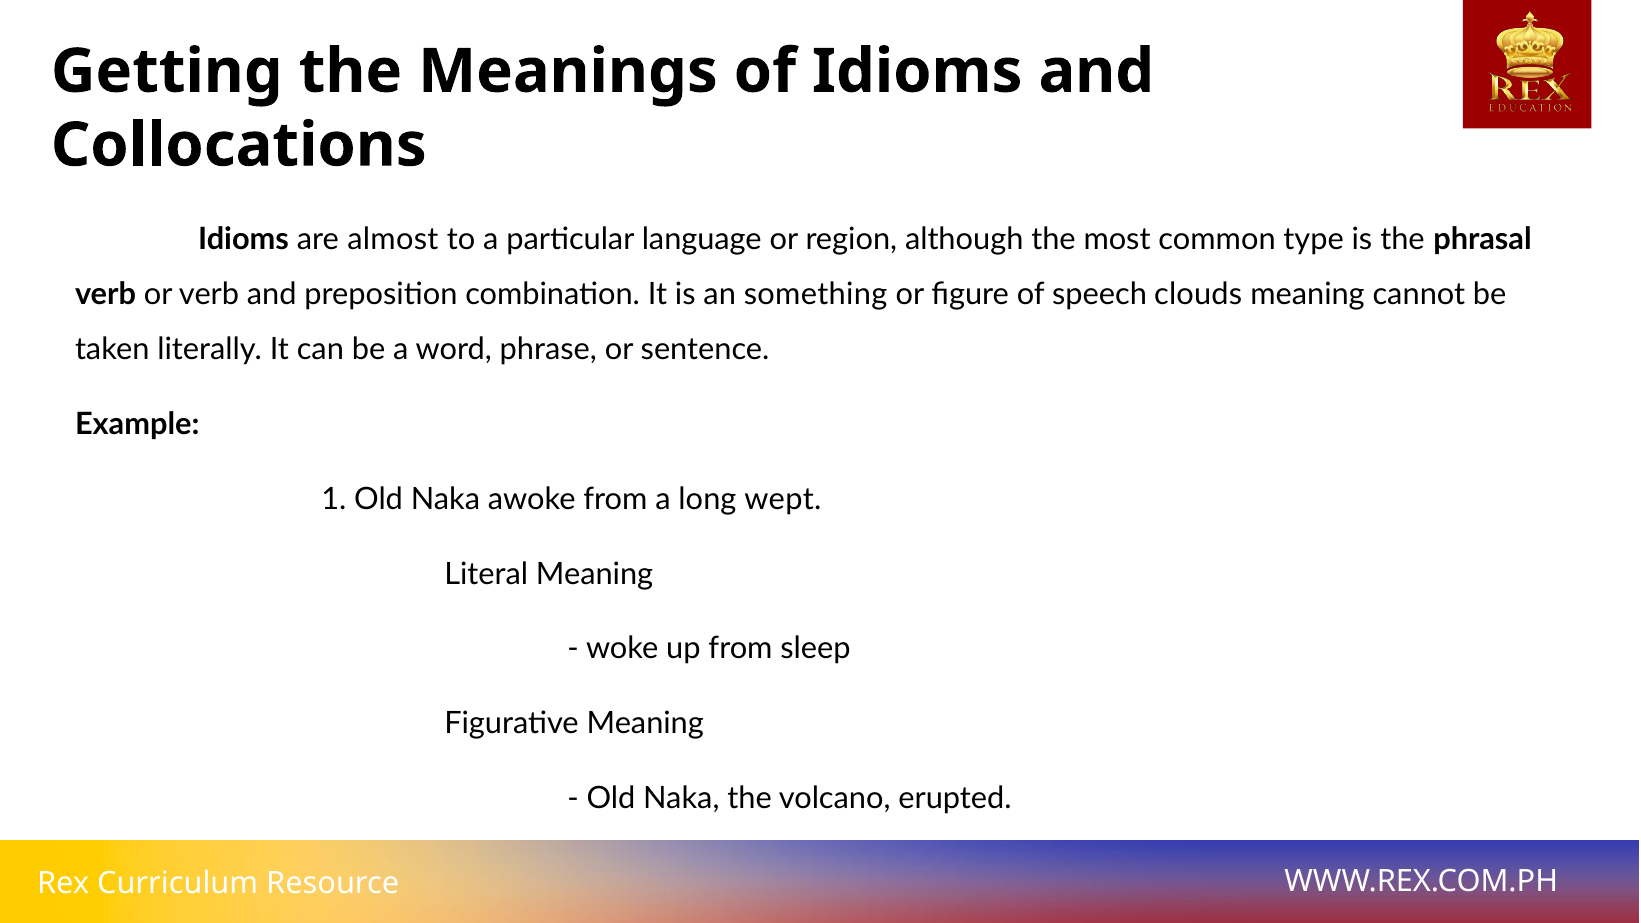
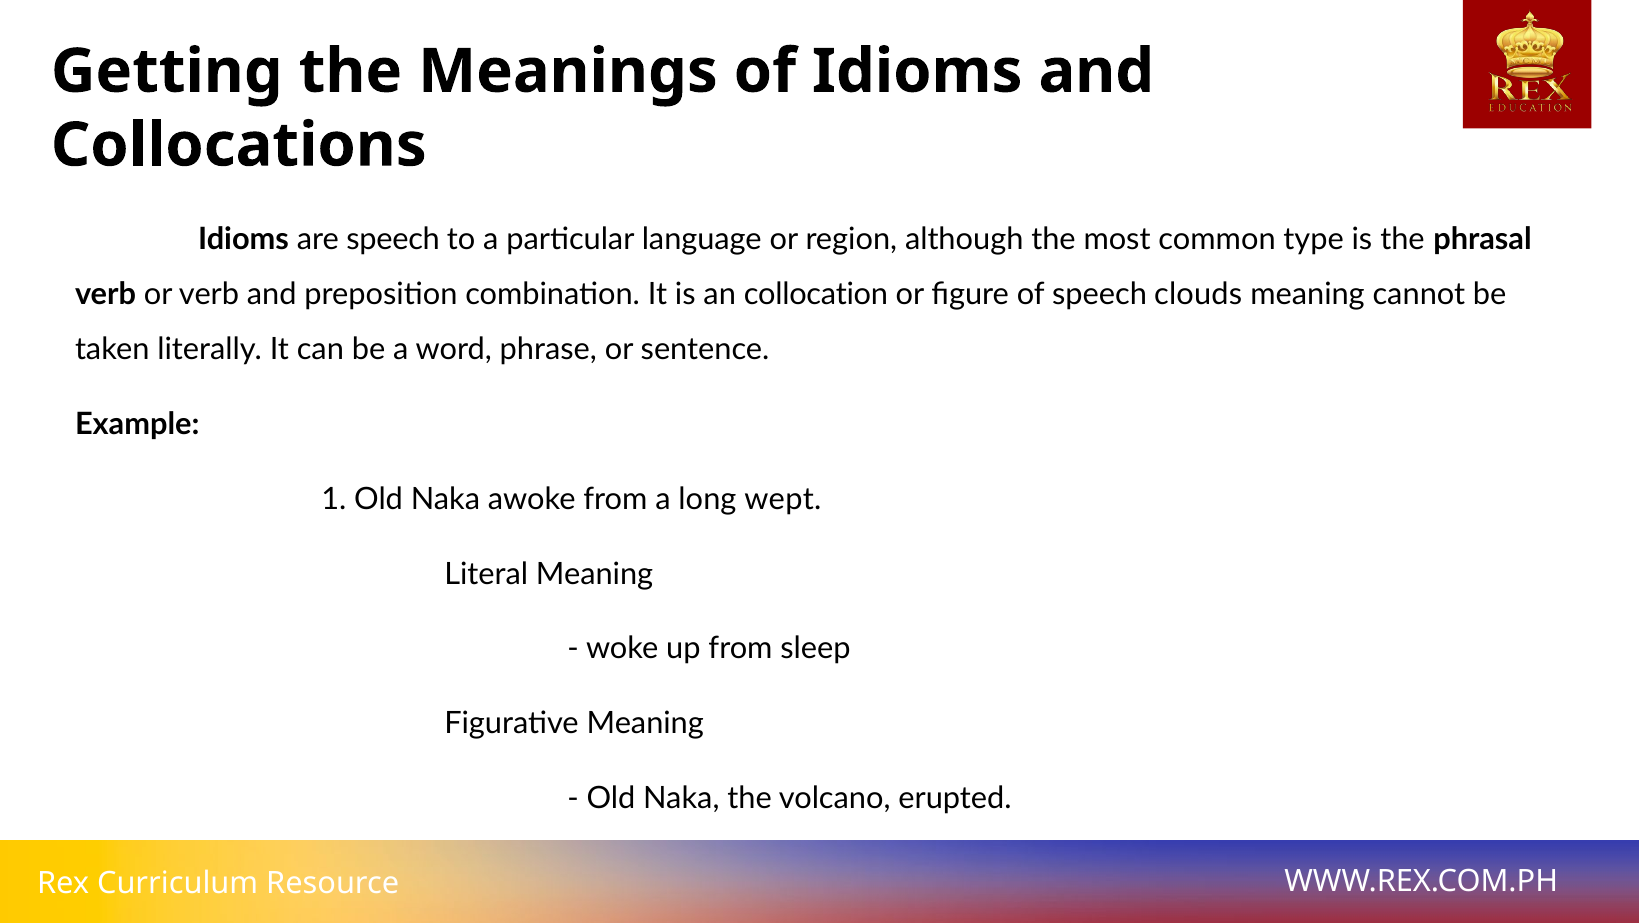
are almost: almost -> speech
something: something -> collocation
